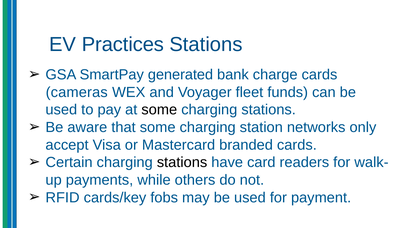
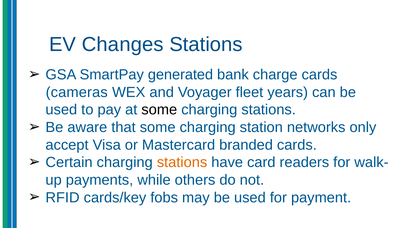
Practices: Practices -> Changes
funds: funds -> years
stations at (182, 162) colour: black -> orange
